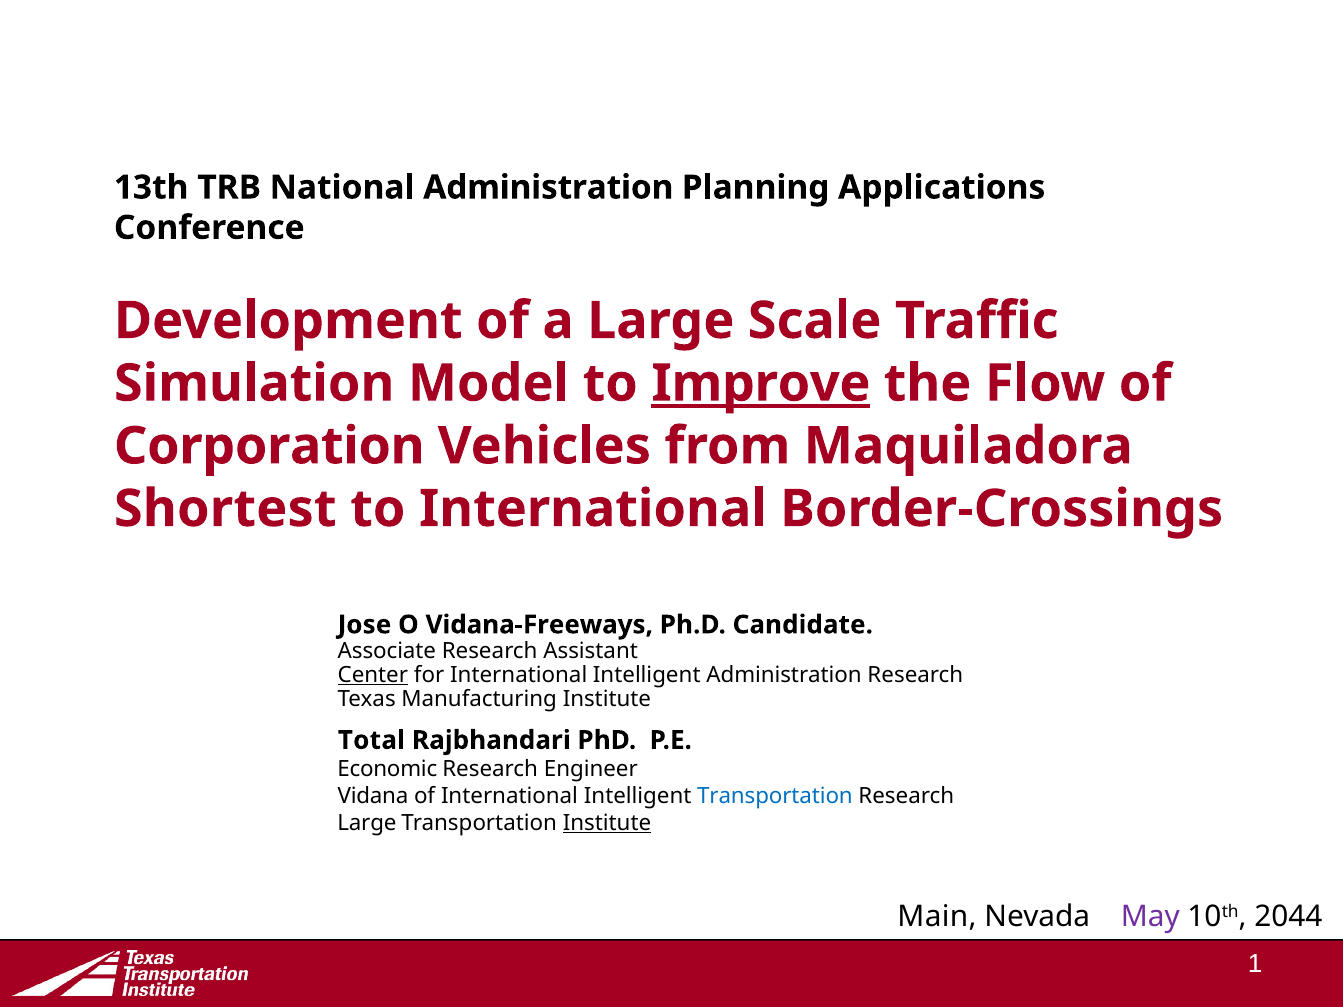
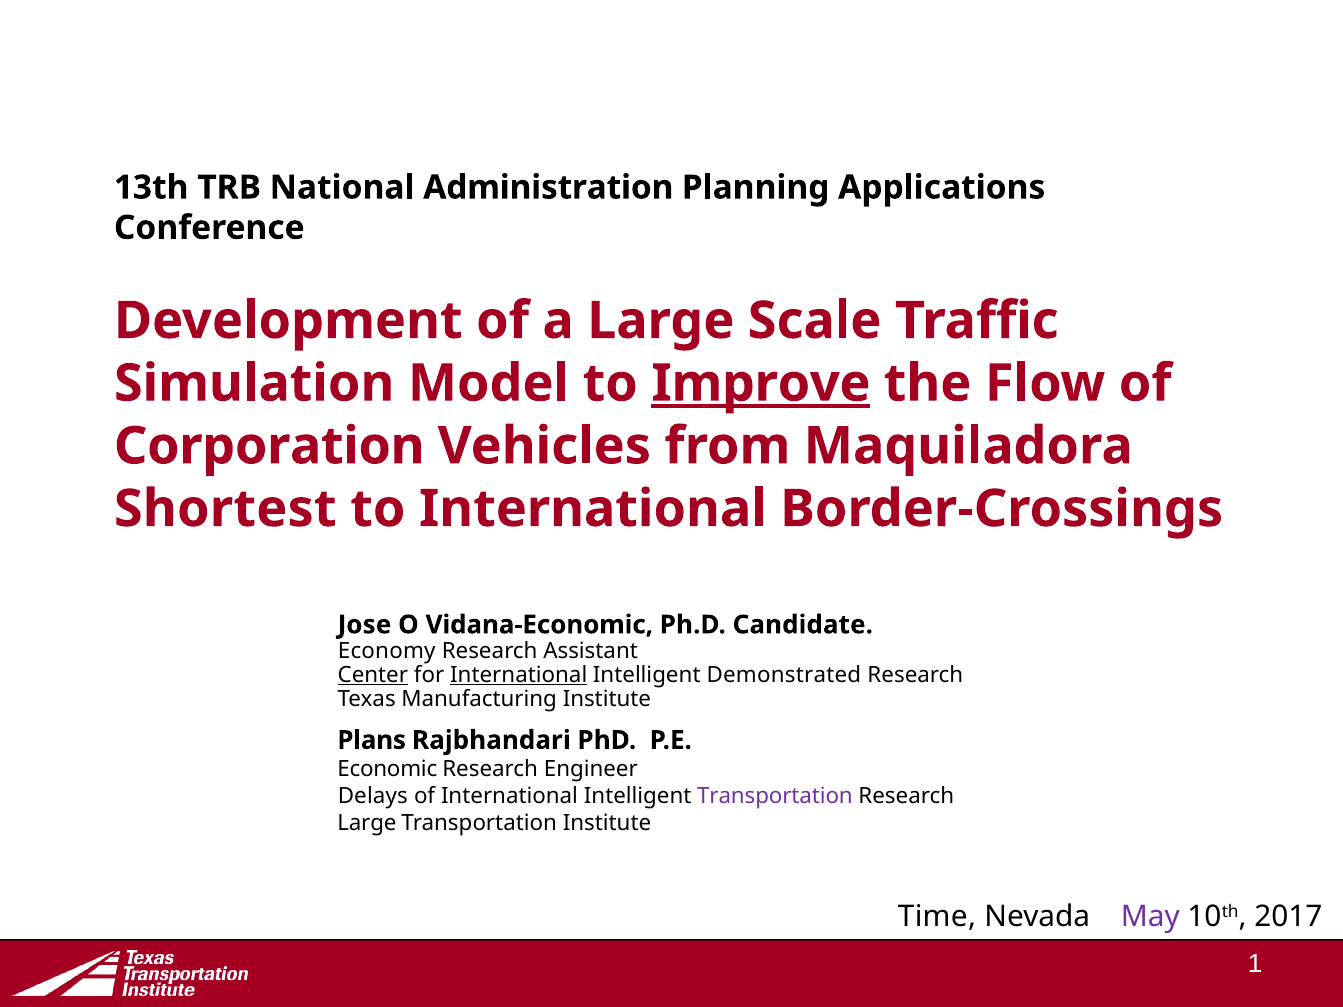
Vidana-Freeways: Vidana-Freeways -> Vidana-Economic
Associate: Associate -> Economy
International at (519, 675) underline: none -> present
Intelligent Administration: Administration -> Demonstrated
Total: Total -> Plans
Vidana: Vidana -> Delays
Transportation at (775, 796) colour: blue -> purple
Institute at (607, 823) underline: present -> none
Main: Main -> Time
2044: 2044 -> 2017
